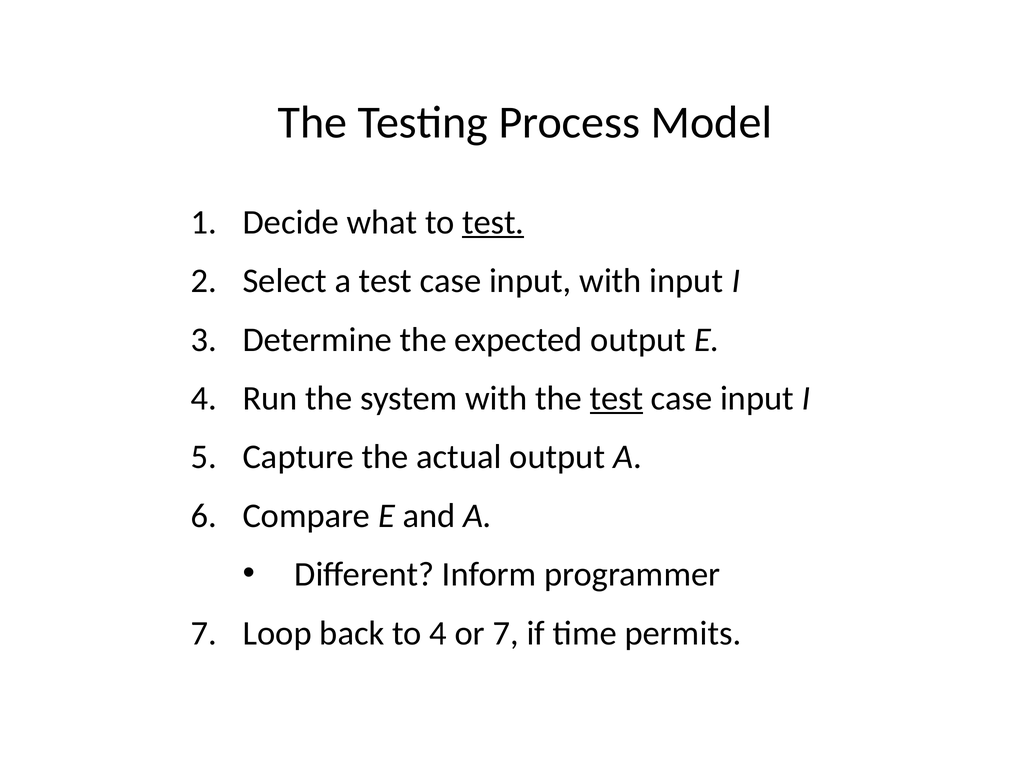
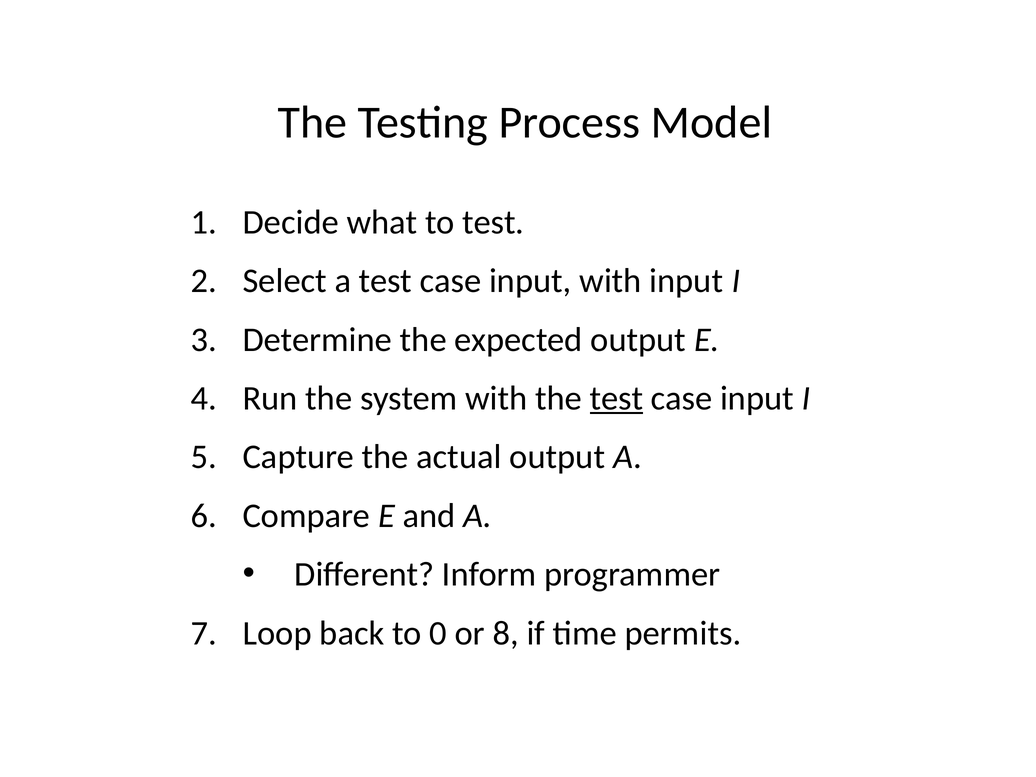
test at (493, 222) underline: present -> none
to 4: 4 -> 0
or 7: 7 -> 8
